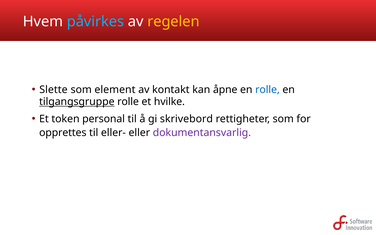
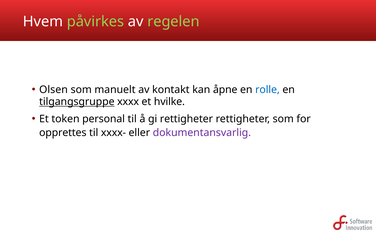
påvirkes colour: light blue -> light green
regelen colour: yellow -> light green
Slette: Slette -> Olsen
element: element -> manuelt
tilgangsgruppe rolle: rolle -> xxxx
gi skrivebord: skrivebord -> rettigheter
eller-: eller- -> xxxx-
